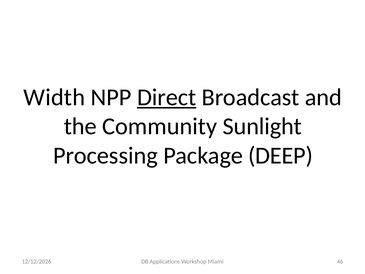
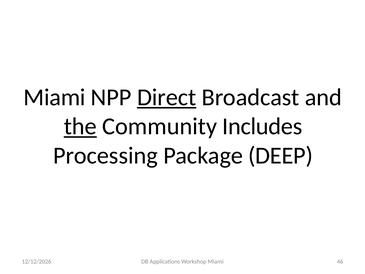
Width at (54, 97): Width -> Miami
the underline: none -> present
Sunlight: Sunlight -> Includes
